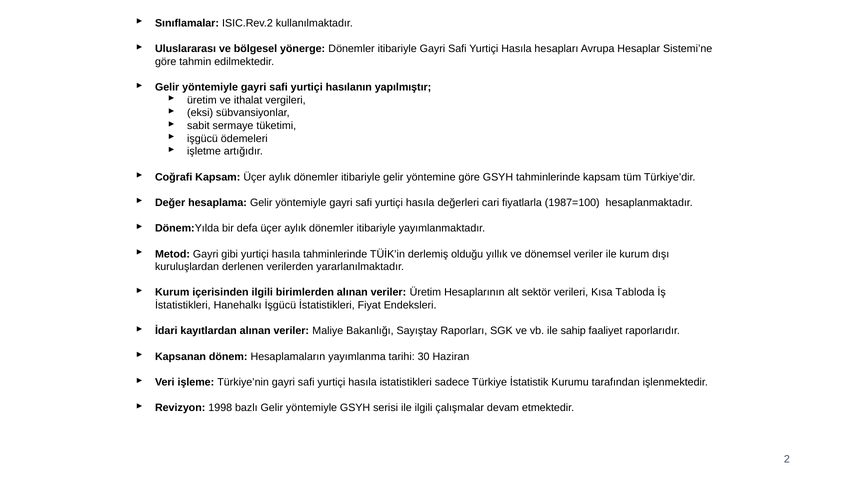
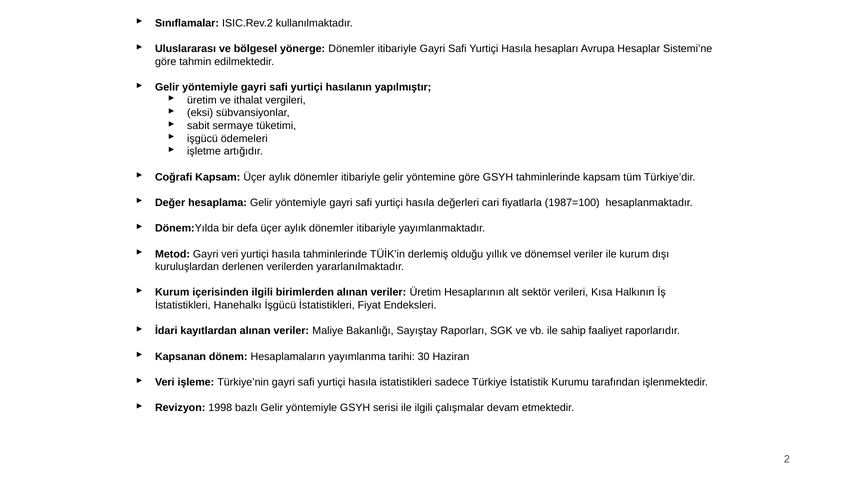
Gayri gibi: gibi -> veri
Tabloda: Tabloda -> Halkının
